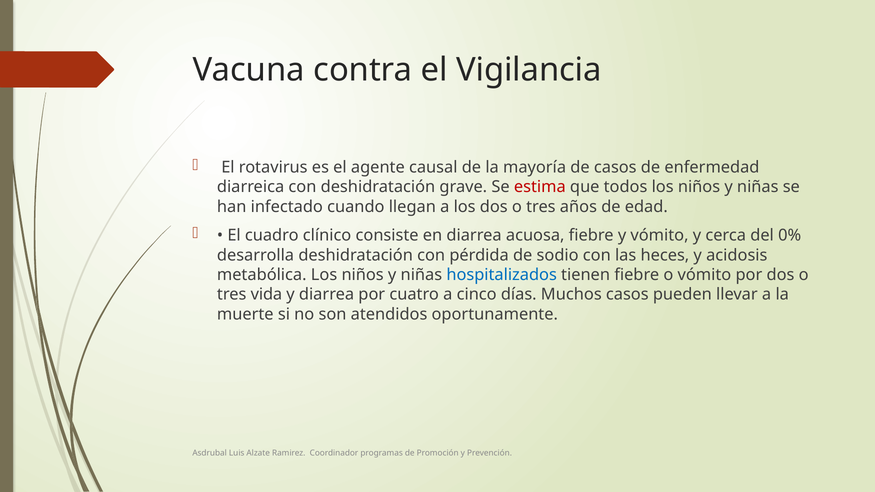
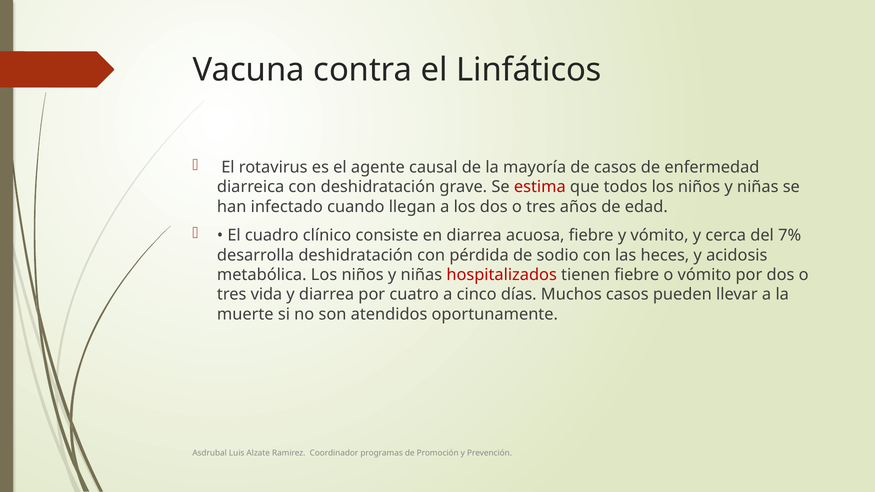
Vigilancia: Vigilancia -> Linfáticos
0%: 0% -> 7%
hospitalizados colour: blue -> red
